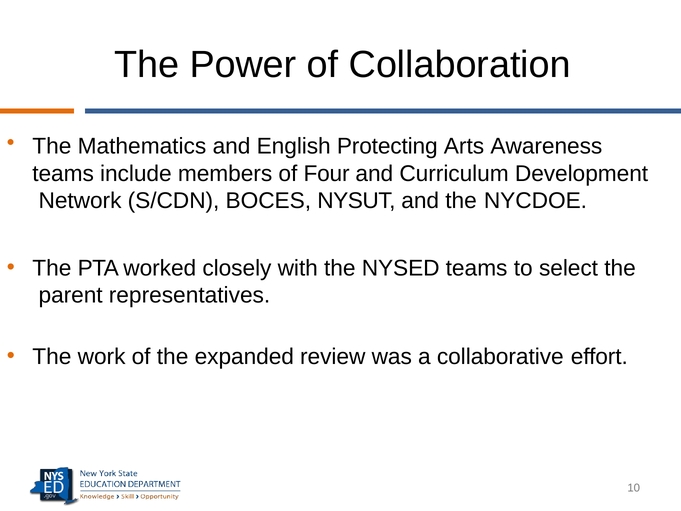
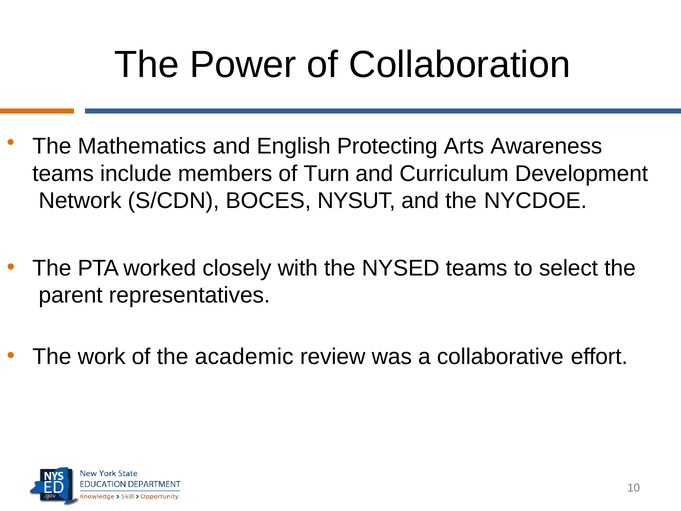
Four: Four -> Turn
expanded: expanded -> academic
